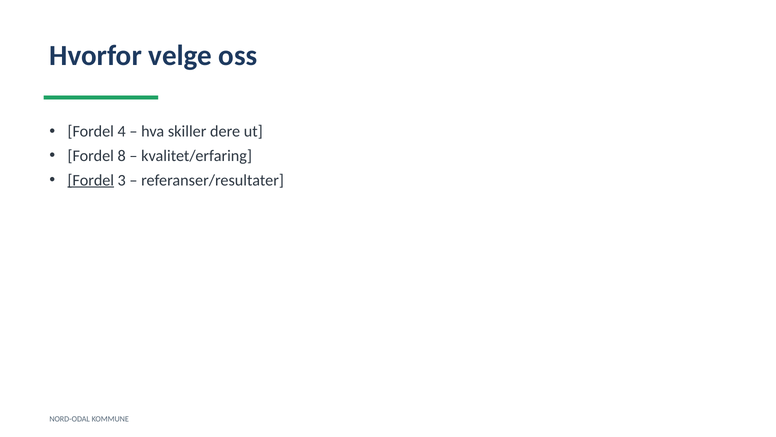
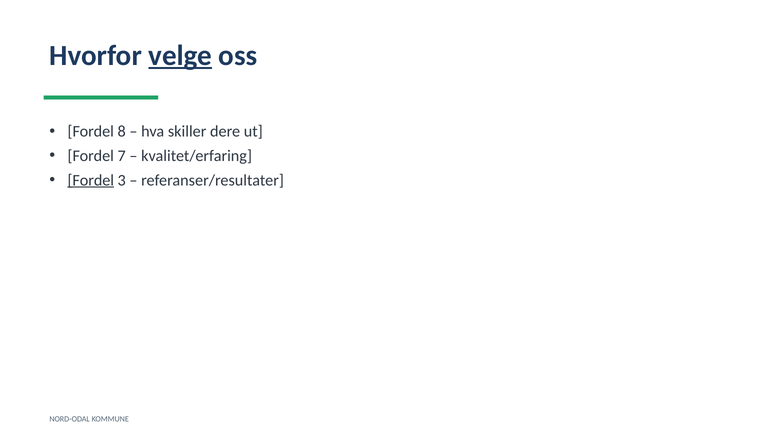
velge underline: none -> present
4: 4 -> 8
8: 8 -> 7
